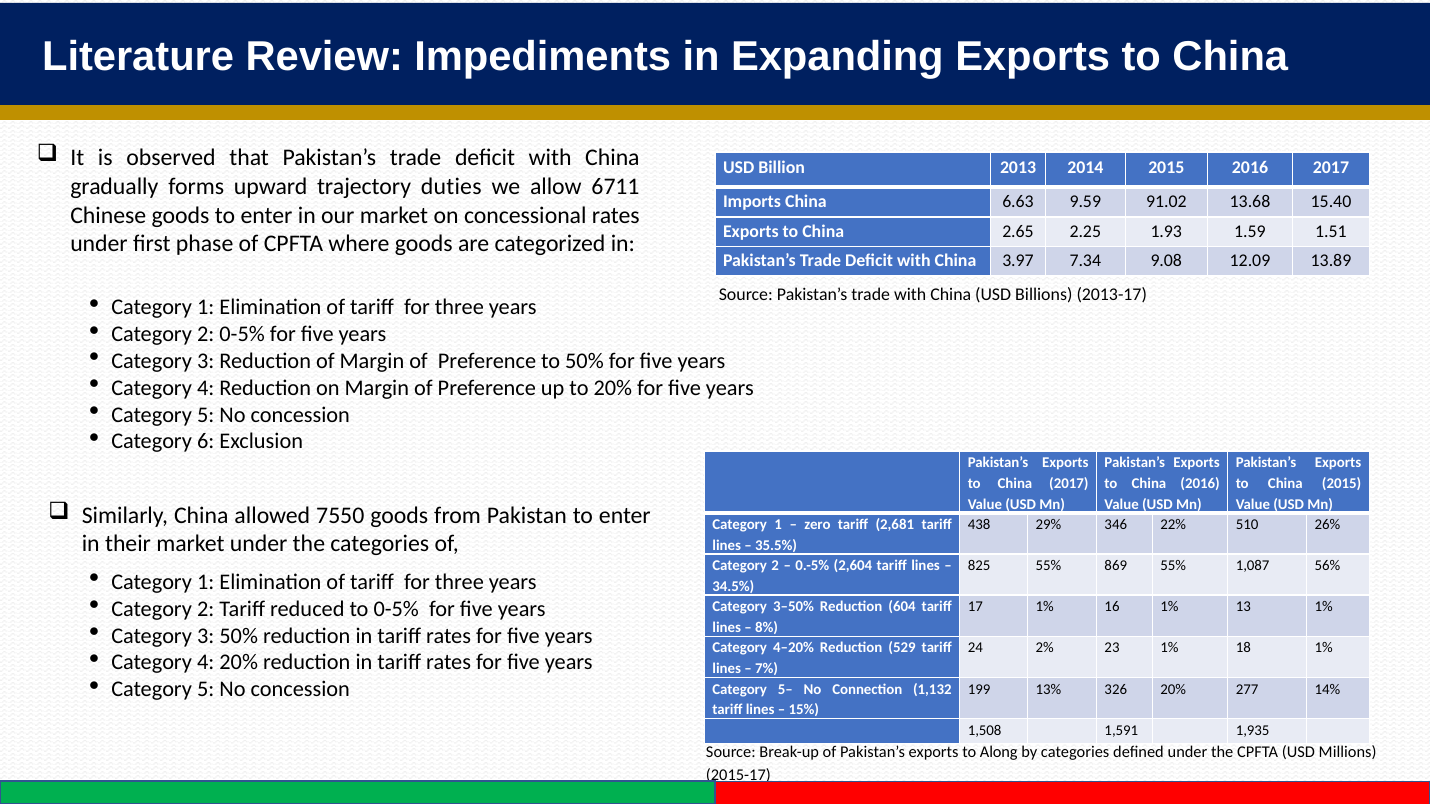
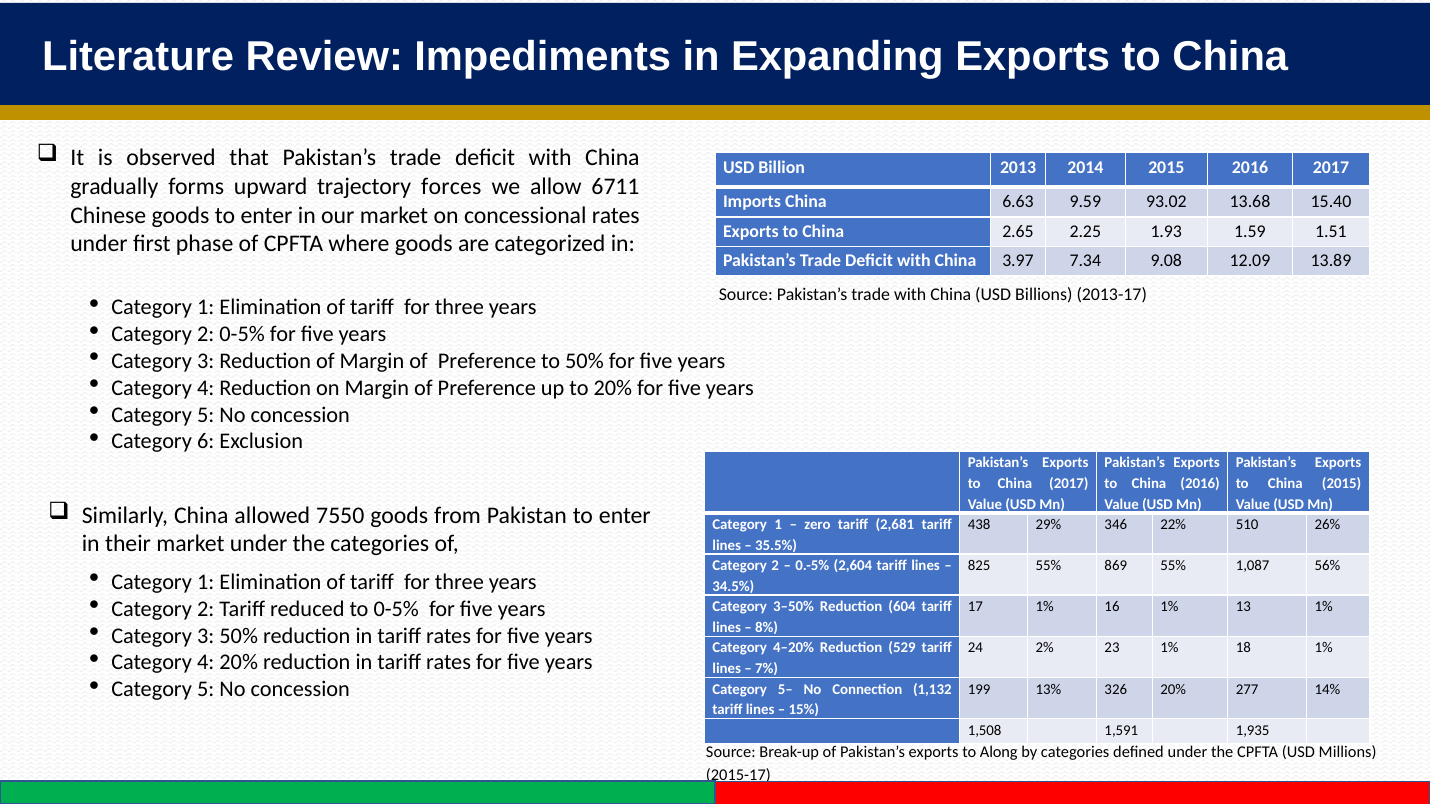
duties: duties -> forces
91.02: 91.02 -> 93.02
